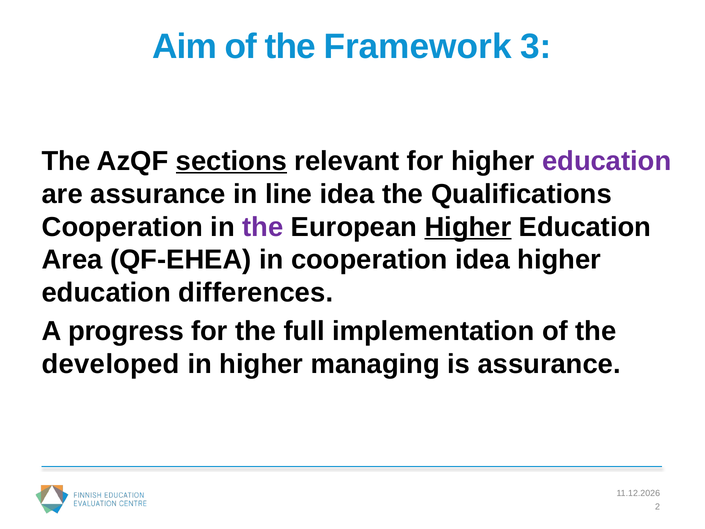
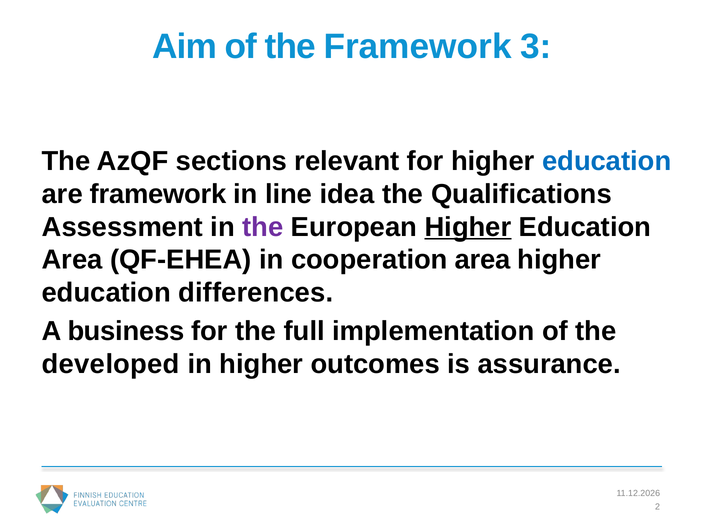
sections underline: present -> none
education at (607, 161) colour: purple -> blue
are assurance: assurance -> framework
Cooperation at (122, 227): Cooperation -> Assessment
cooperation idea: idea -> area
progress: progress -> business
managing: managing -> outcomes
